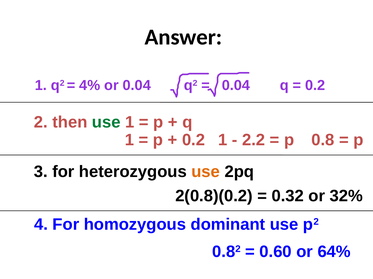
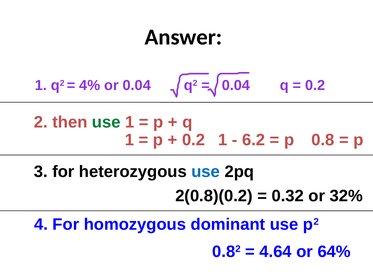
2.2: 2.2 -> 6.2
use at (206, 172) colour: orange -> blue
0.60: 0.60 -> 4.64
